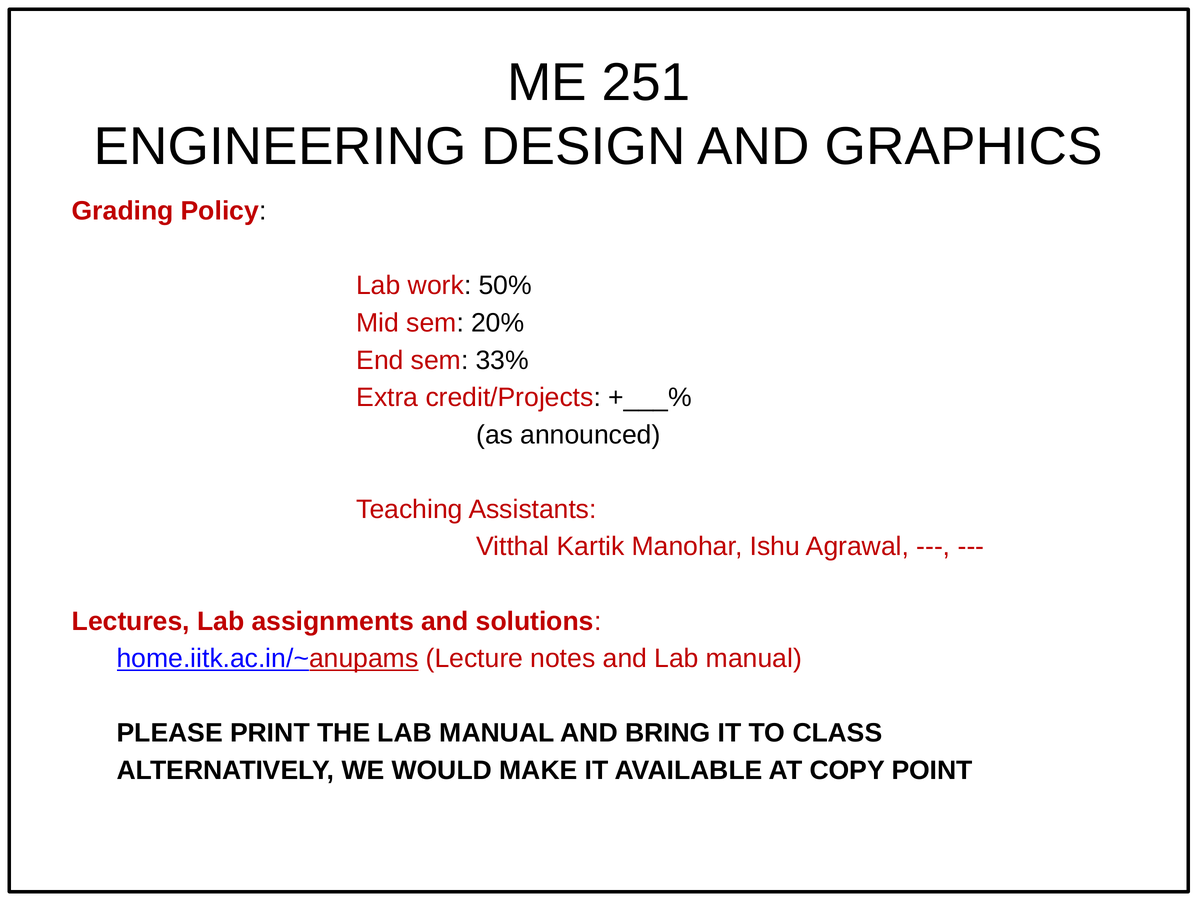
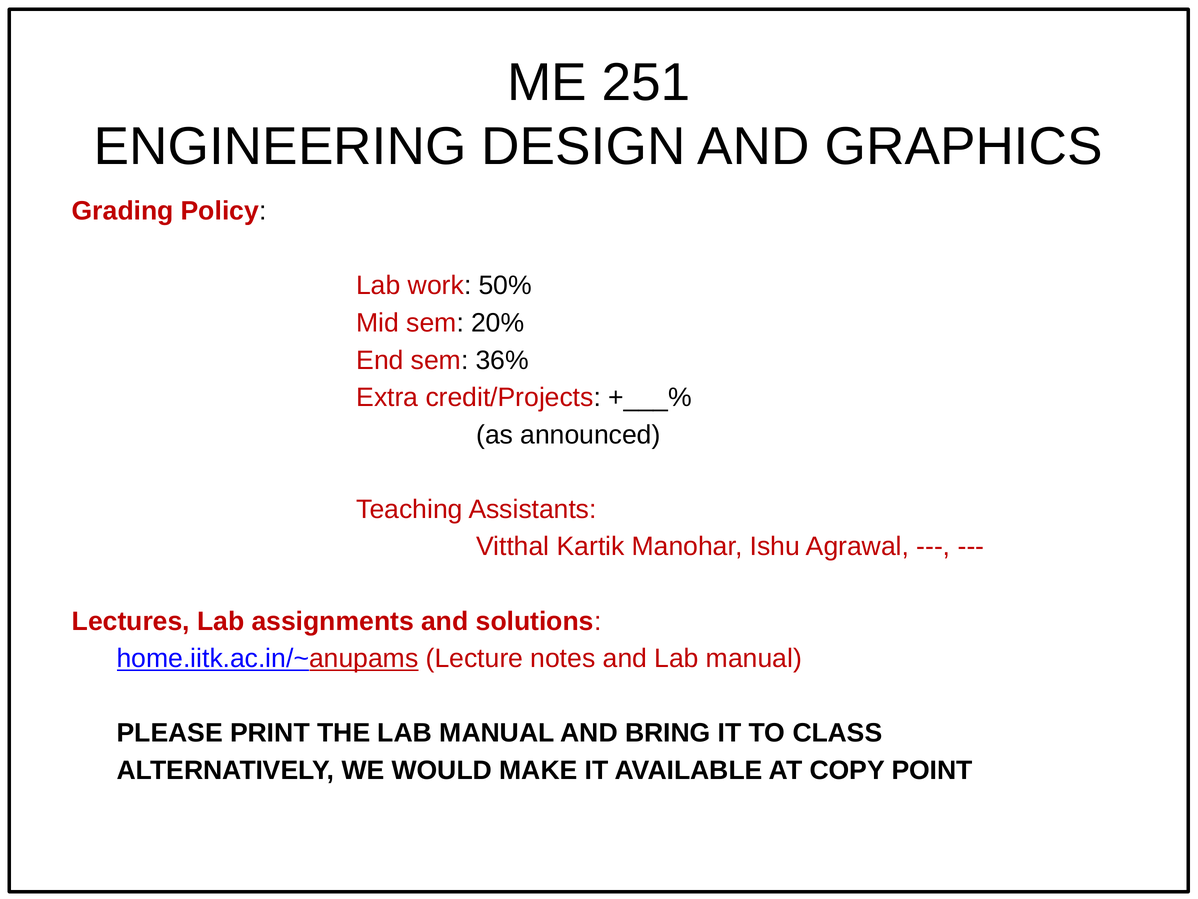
33%: 33% -> 36%
